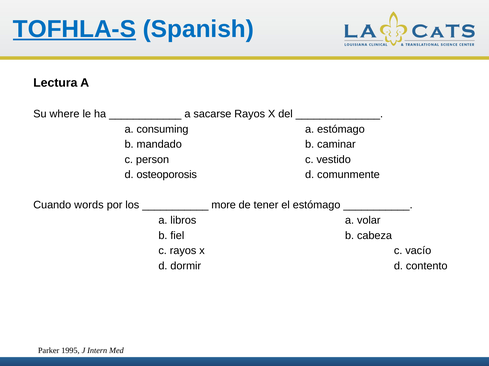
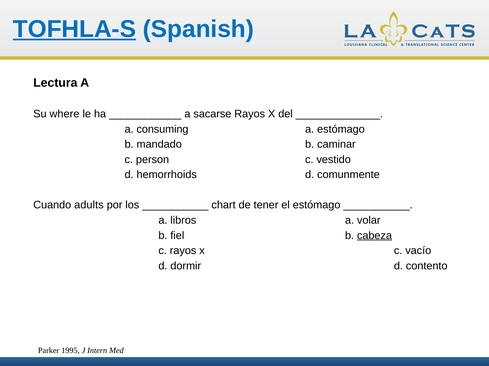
osteoporosis: osteoporosis -> hemorrhoids
words: words -> adults
more: more -> chart
cabeza underline: none -> present
